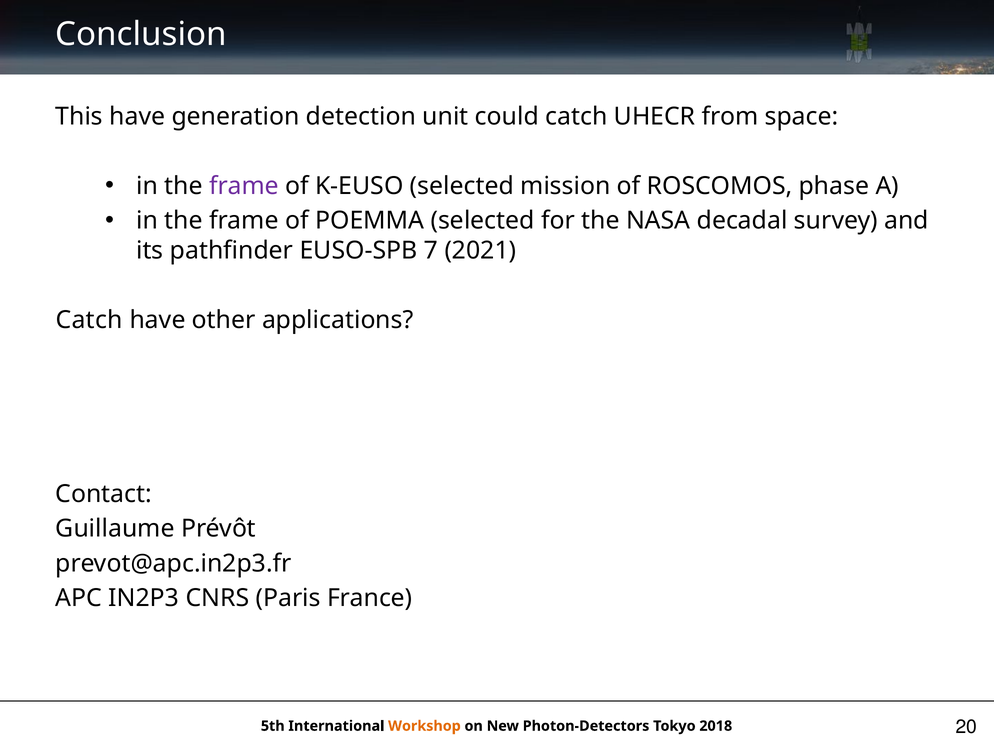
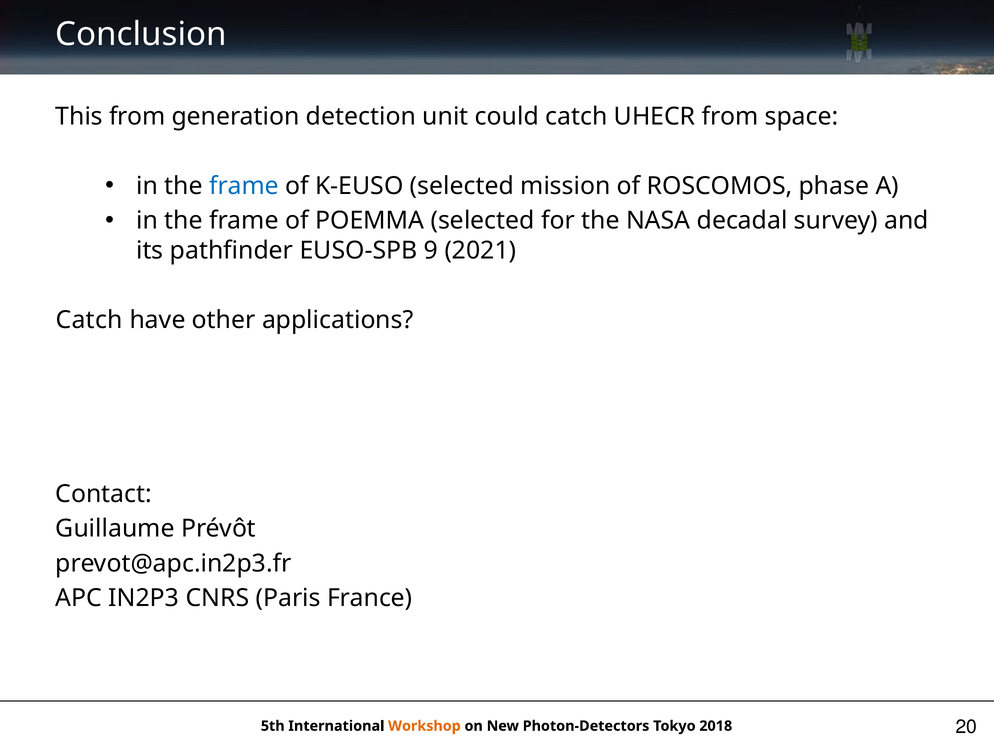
This have: have -> from
frame at (244, 186) colour: purple -> blue
7: 7 -> 9
